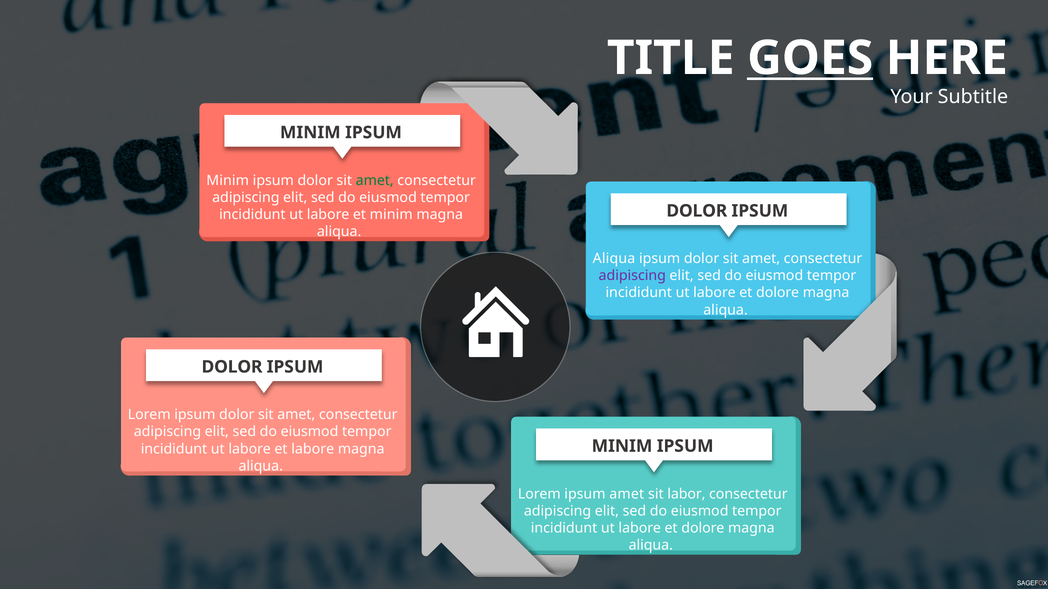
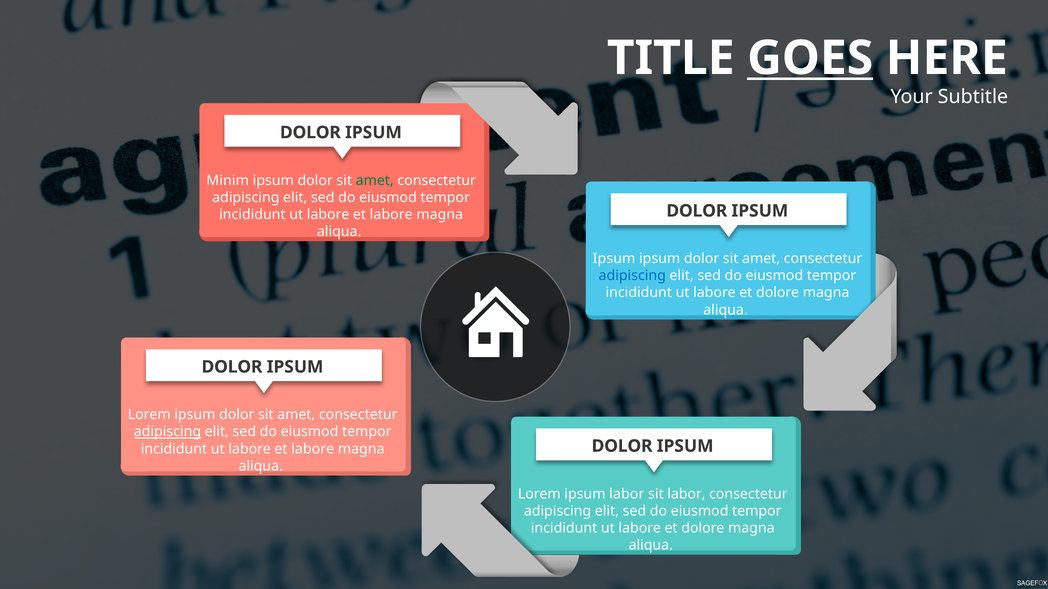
MINIM at (310, 133): MINIM -> DOLOR
minim at (391, 215): minim -> labore
Aliqua at (614, 259): Aliqua -> Ipsum
adipiscing at (632, 276) colour: purple -> blue
adipiscing at (167, 432) underline: none -> present
MINIM at (622, 446): MINIM -> DOLOR
ipsum amet: amet -> labor
